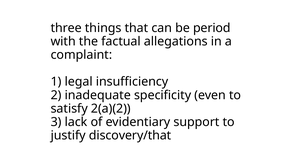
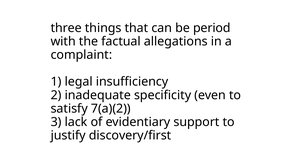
2(a)(2: 2(a)(2 -> 7(a)(2
discovery/that: discovery/that -> discovery/first
